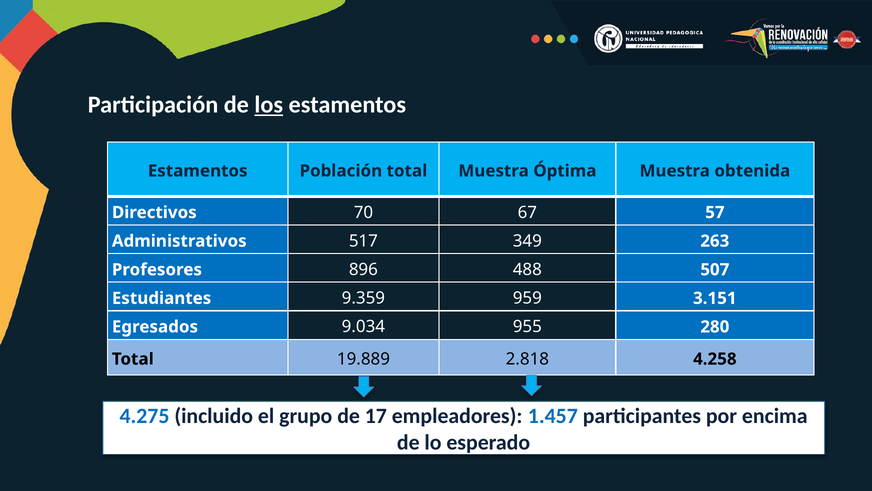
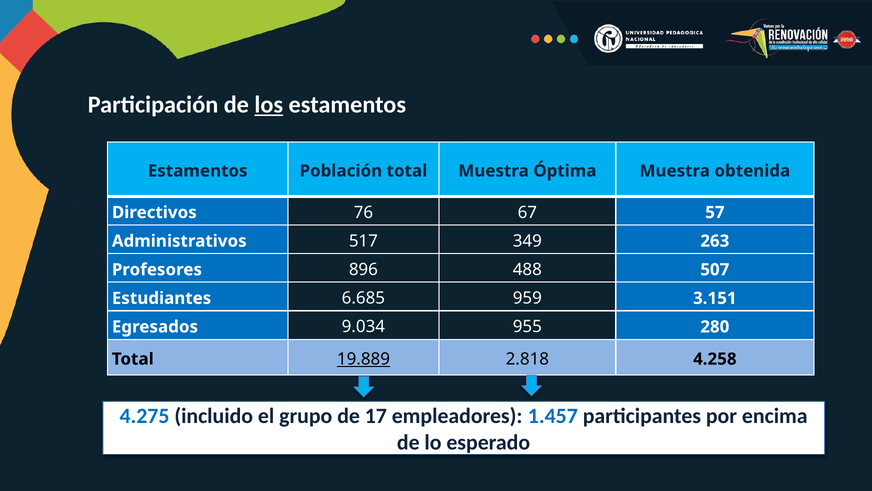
70: 70 -> 76
9.359: 9.359 -> 6.685
19.889 underline: none -> present
